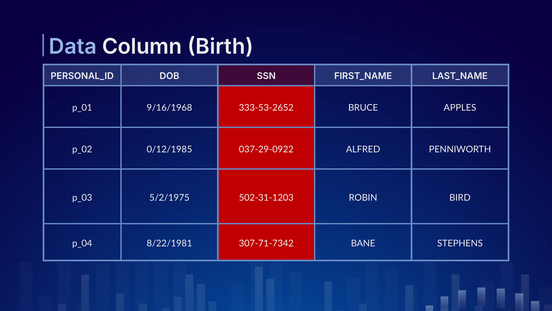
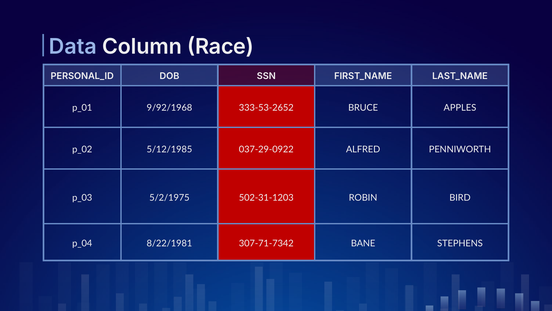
Birth: Birth -> Race
9/16/1968: 9/16/1968 -> 9/92/1968
0/12/1985: 0/12/1985 -> 5/12/1985
